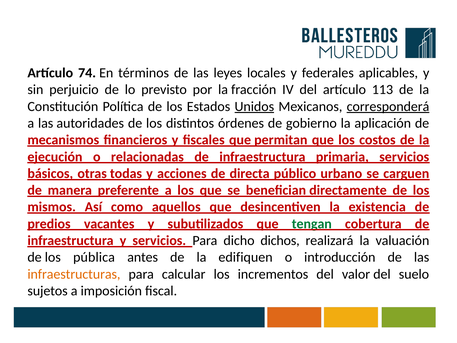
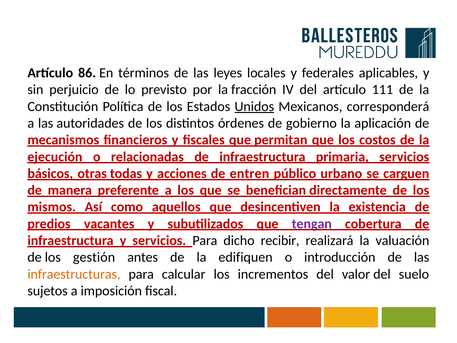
74: 74 -> 86
113: 113 -> 111
corresponderá underline: present -> none
directa: directa -> entren
tengan colour: green -> purple
dichos: dichos -> recibir
pública: pública -> gestión
